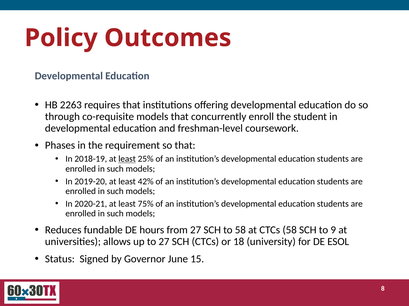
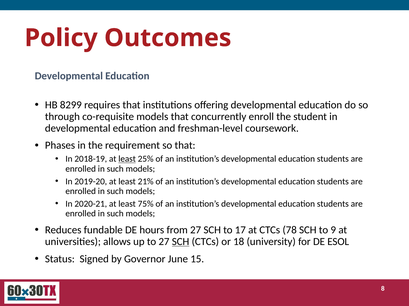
2263: 2263 -> 8299
42%: 42% -> 21%
to 58: 58 -> 17
CTCs 58: 58 -> 78
SCH at (181, 242) underline: none -> present
